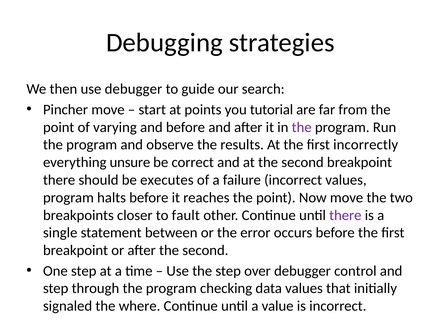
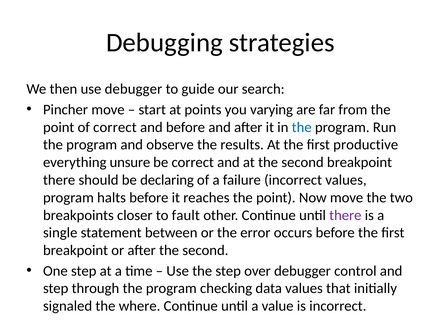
tutorial: tutorial -> varying
of varying: varying -> correct
the at (302, 127) colour: purple -> blue
incorrectly: incorrectly -> productive
executes: executes -> declaring
